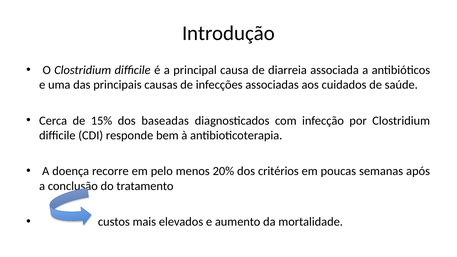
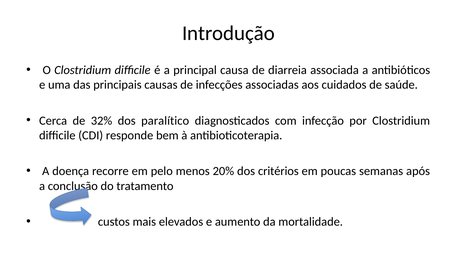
15%: 15% -> 32%
baseadas: baseadas -> paralítico
